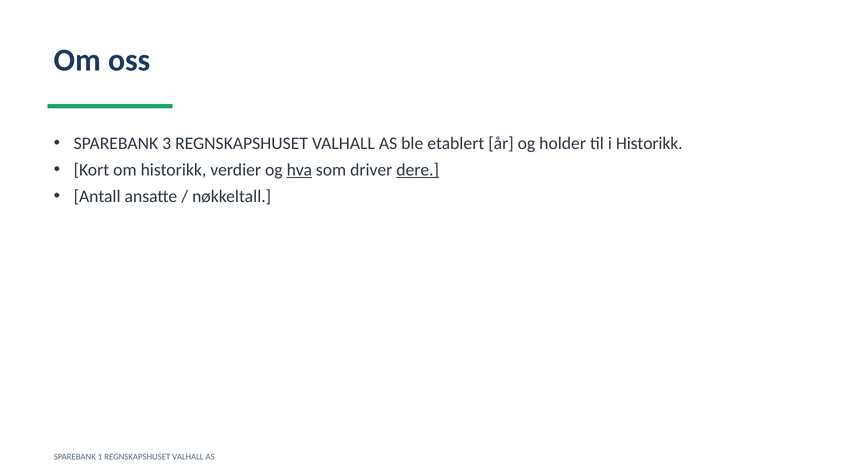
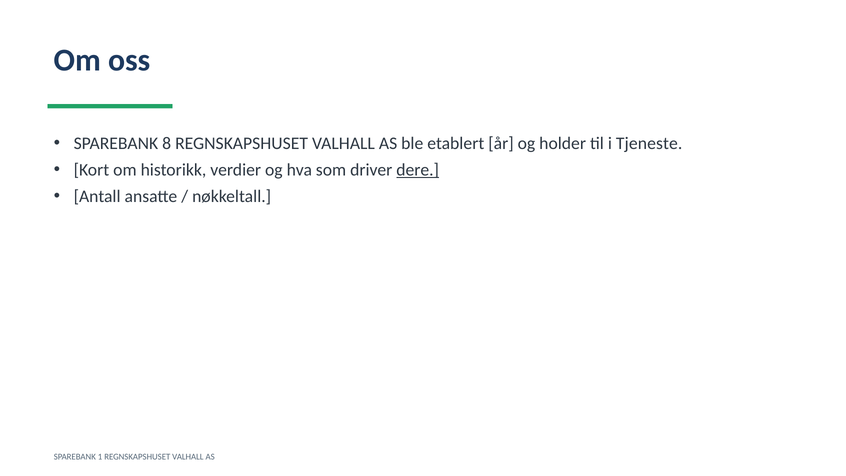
3: 3 -> 8
i Historikk: Historikk -> Tjeneste
hva underline: present -> none
